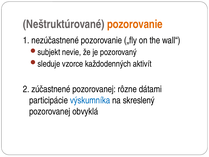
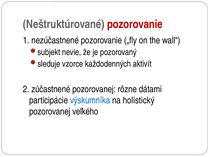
pozorovanie at (135, 24) colour: orange -> red
skreslený: skreslený -> holistický
obvyklá: obvyklá -> veľkého
